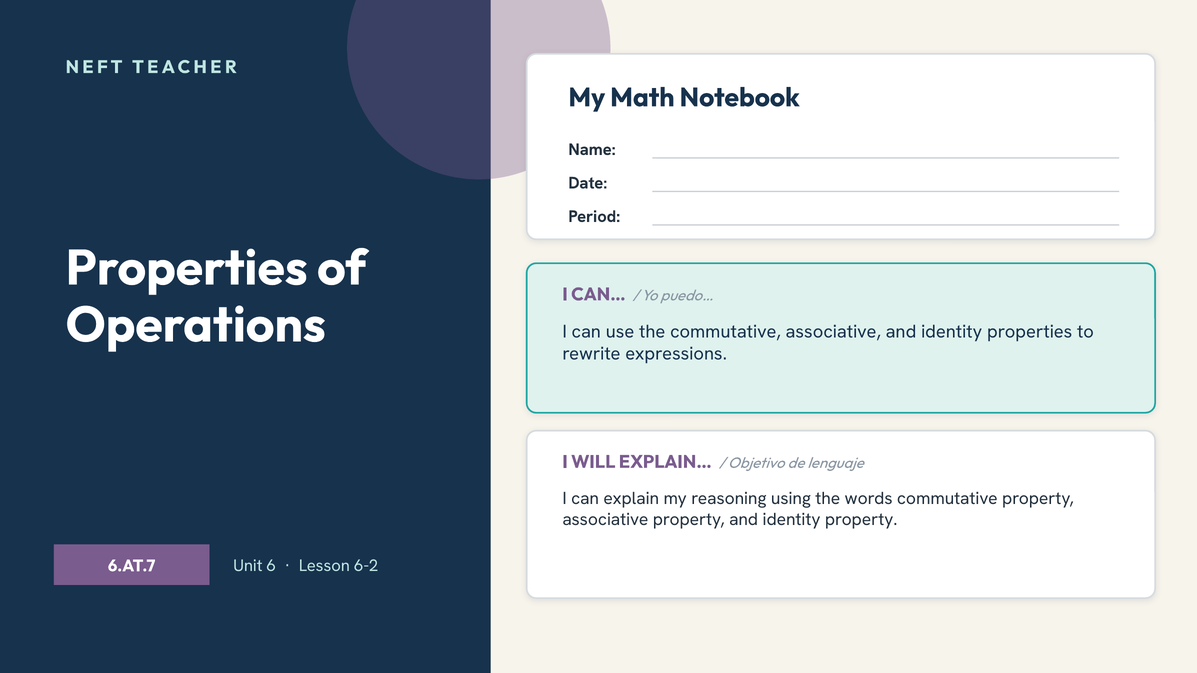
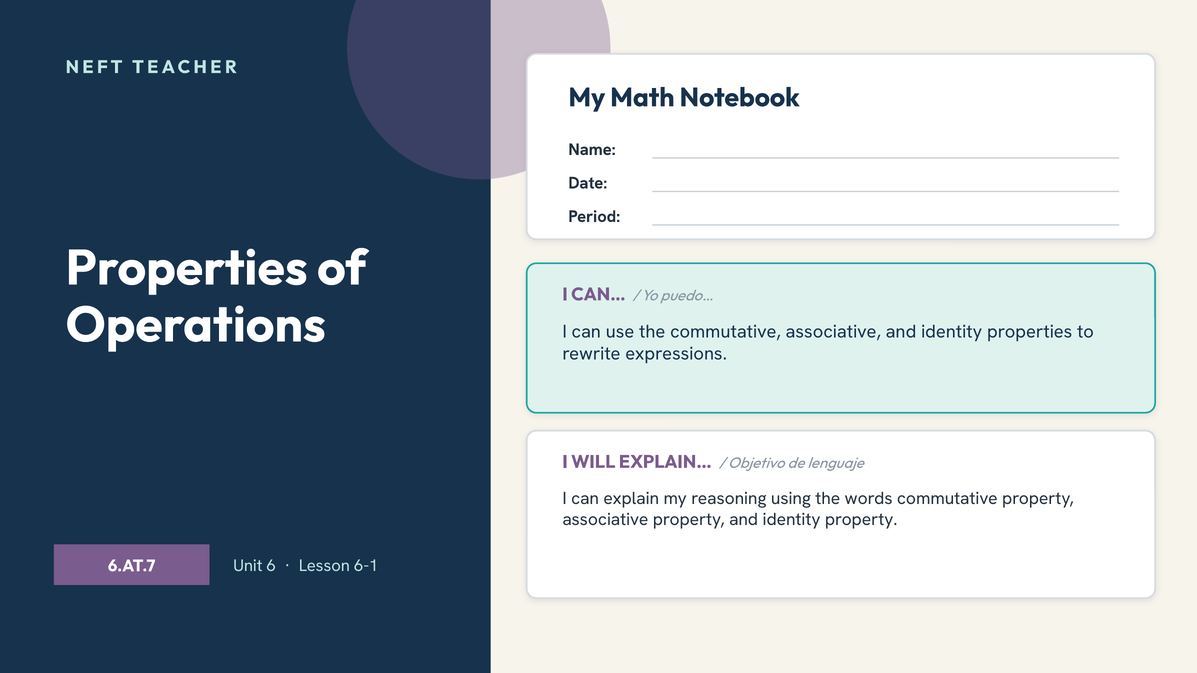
6-2: 6-2 -> 6-1
